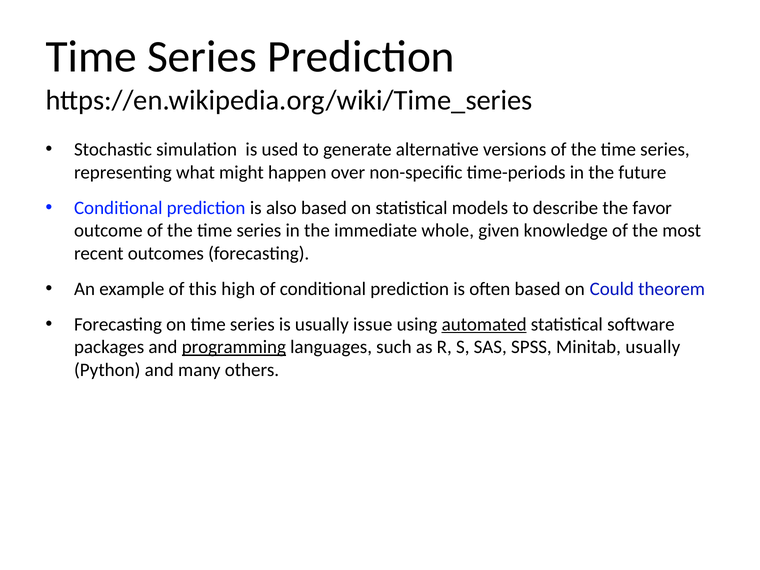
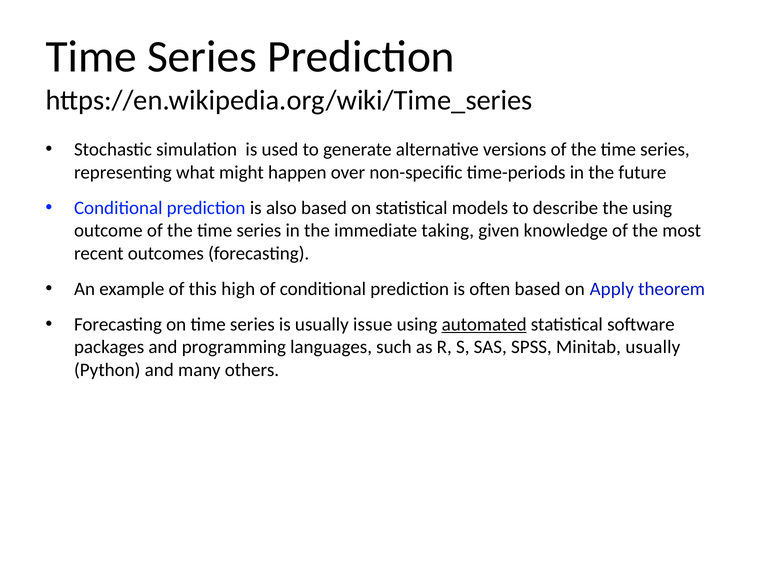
the favor: favor -> using
whole: whole -> taking
Could: Could -> Apply
programming underline: present -> none
